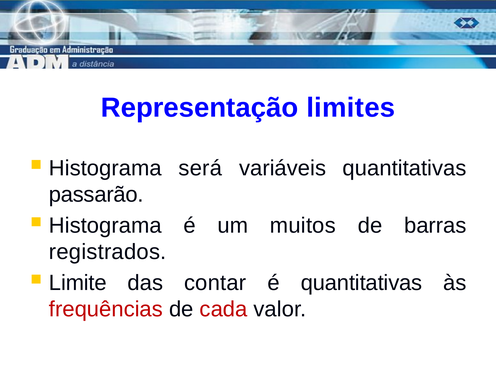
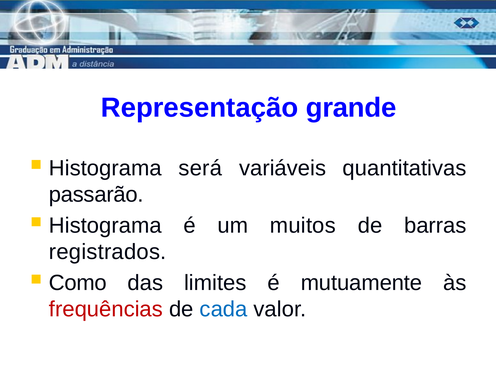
limites: limites -> grande
Limite: Limite -> Como
contar: contar -> limites
é quantitativas: quantitativas -> mutuamente
cada colour: red -> blue
